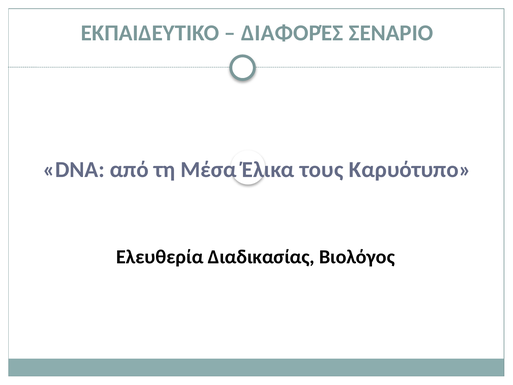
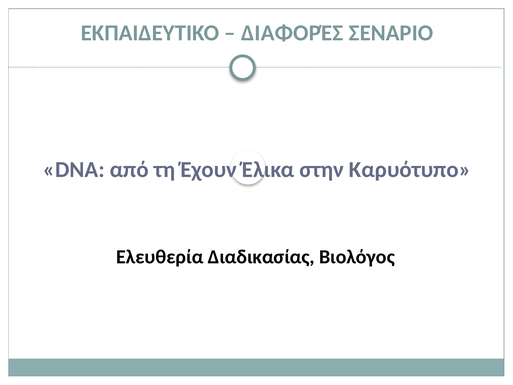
Μέσα: Μέσα -> Έχουν
τους: τους -> στην
